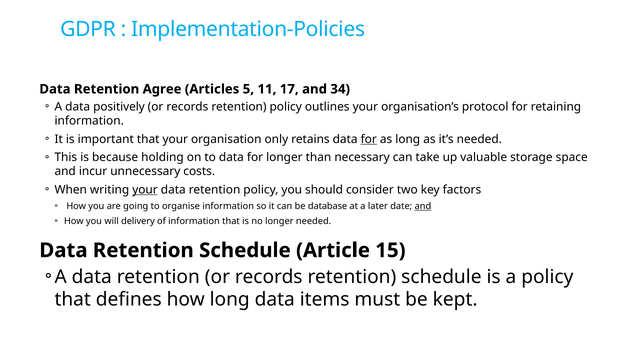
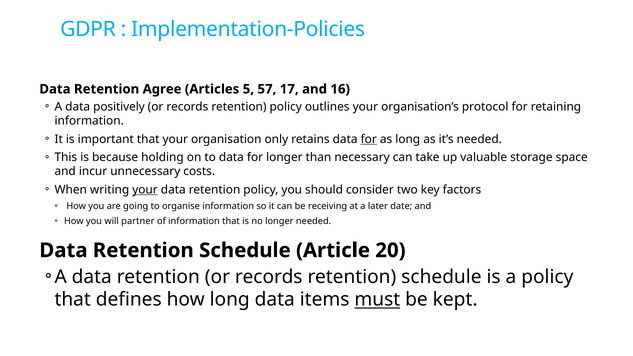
11: 11 -> 57
34: 34 -> 16
database: database -> receiving
and at (423, 206) underline: present -> none
delivery: delivery -> partner
15: 15 -> 20
must underline: none -> present
